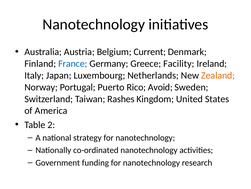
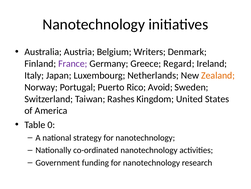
Current: Current -> Writers
France colour: blue -> purple
Facility: Facility -> Regard
2: 2 -> 0
